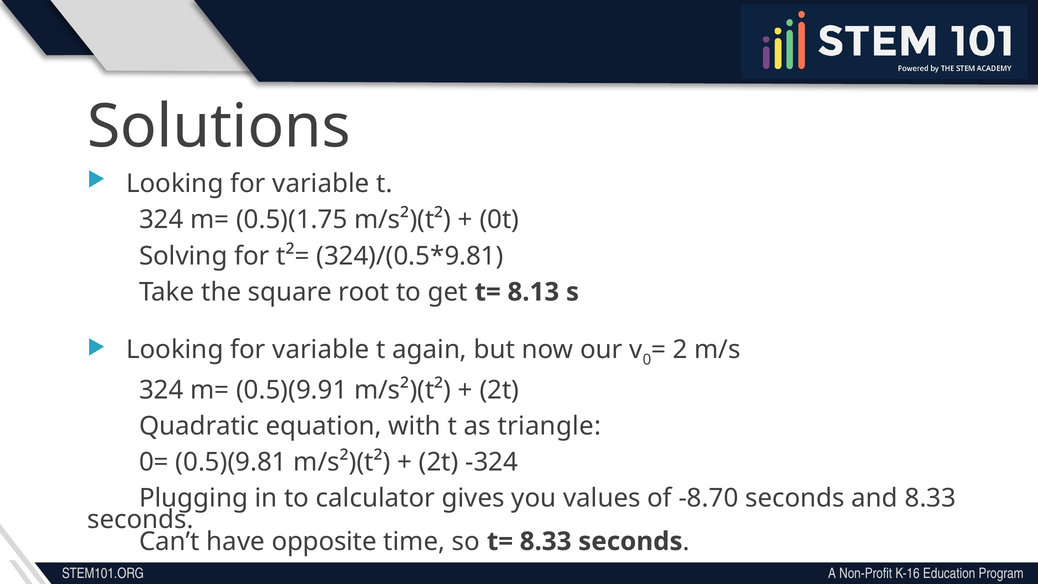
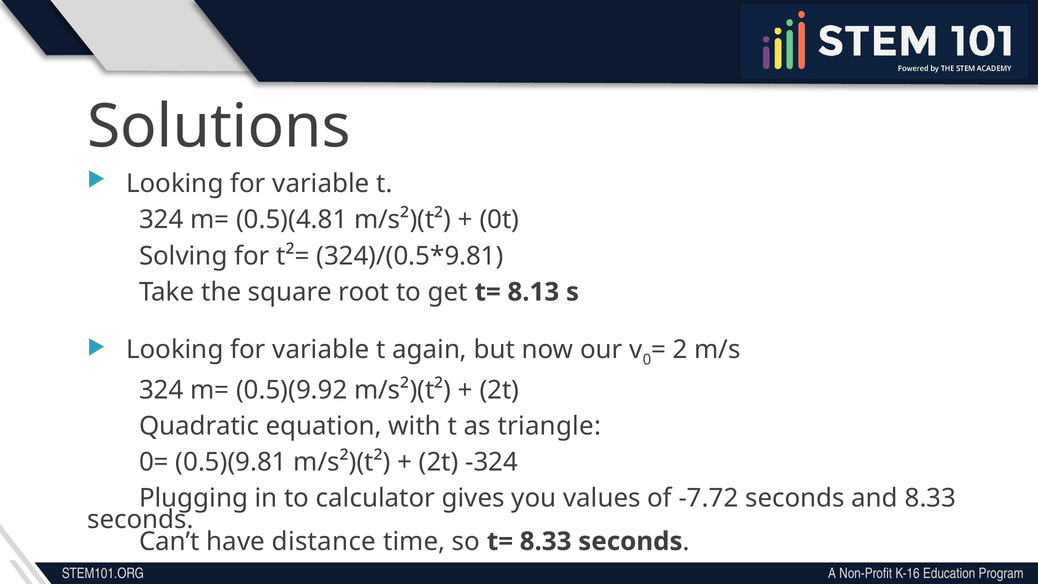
0.5)(1.75: 0.5)(1.75 -> 0.5)(4.81
0.5)(9.91: 0.5)(9.91 -> 0.5)(9.92
-8.70: -8.70 -> -7.72
opposite: opposite -> distance
